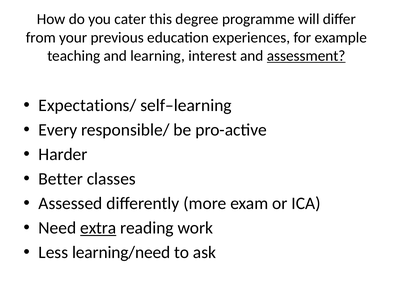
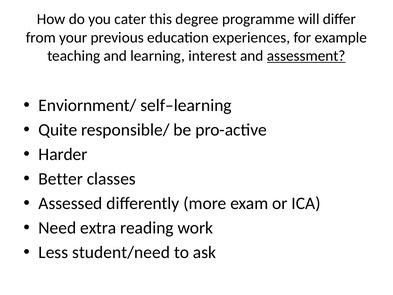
Expectations/: Expectations/ -> Enviornment/
Every: Every -> Quite
extra underline: present -> none
learning/need: learning/need -> student/need
